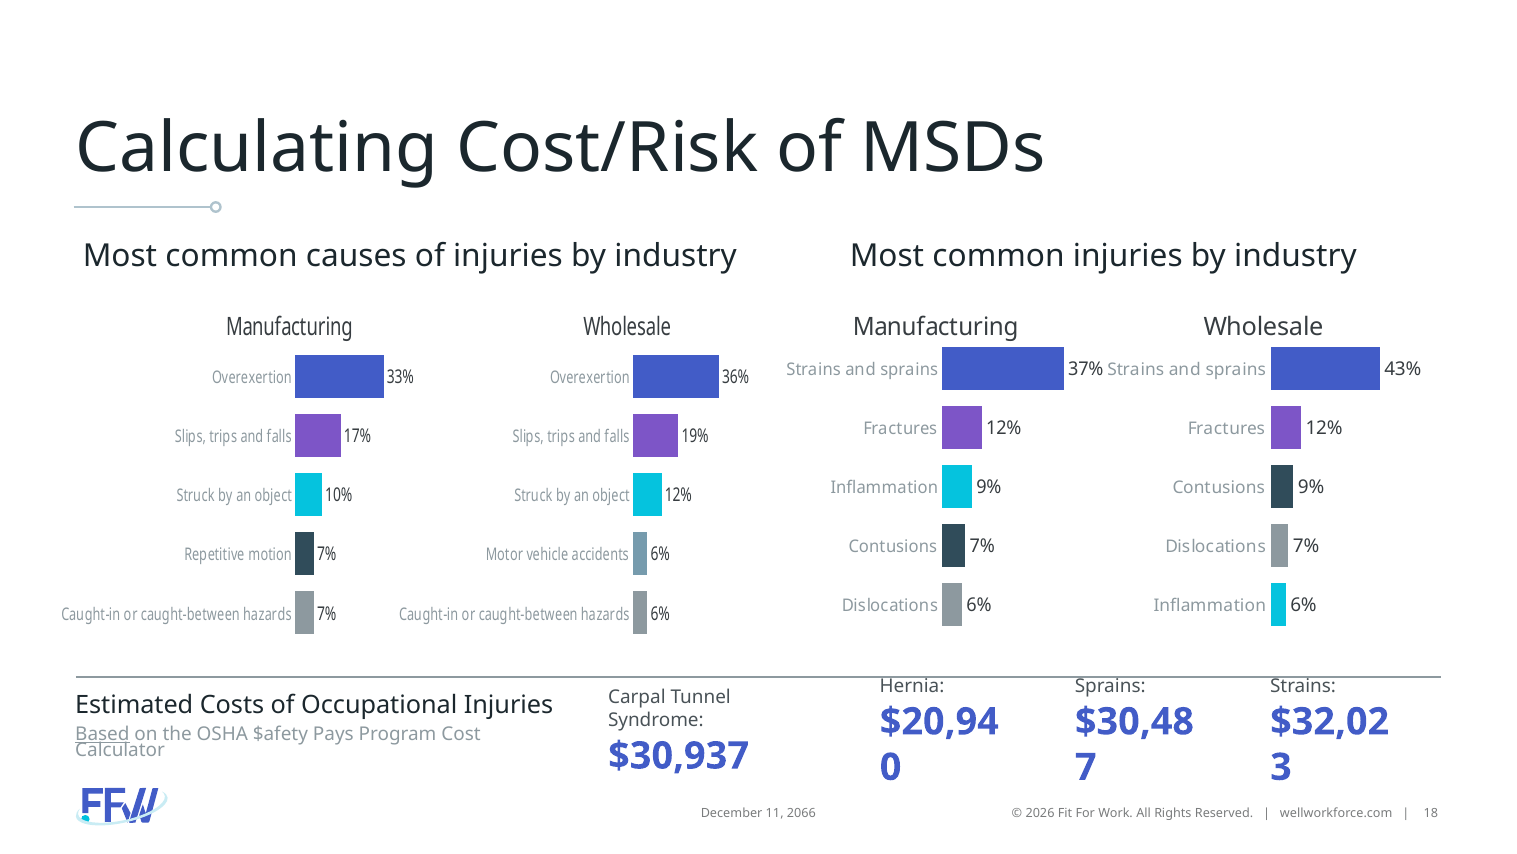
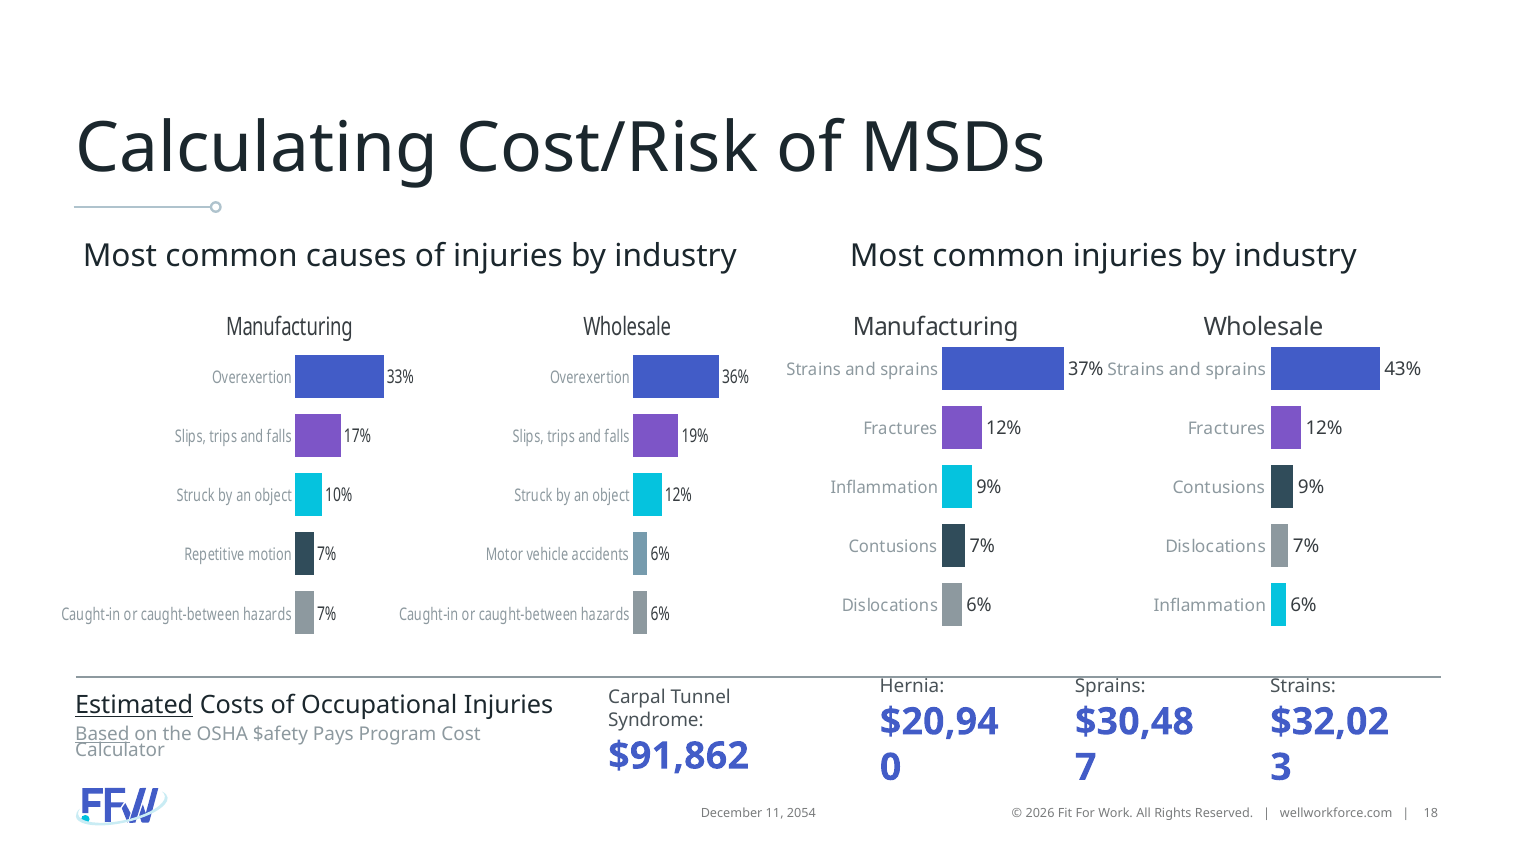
Estimated underline: none -> present
$30,937: $30,937 -> $91,862
2066: 2066 -> 2054
